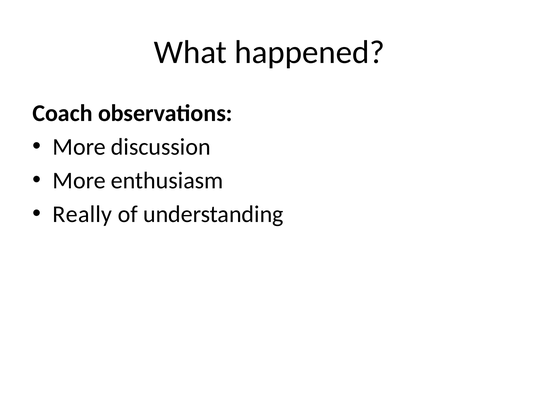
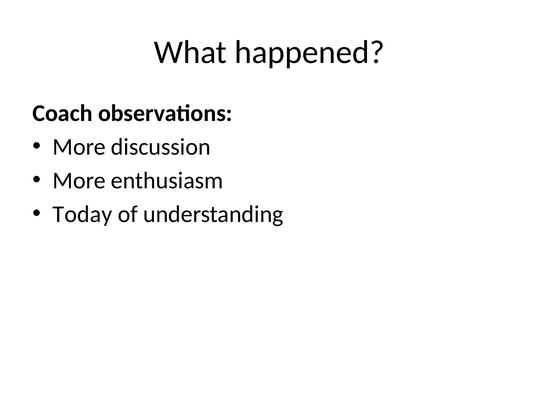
Really: Really -> Today
